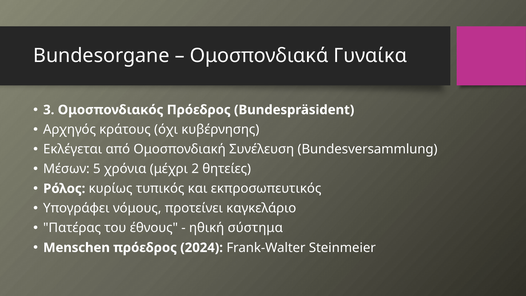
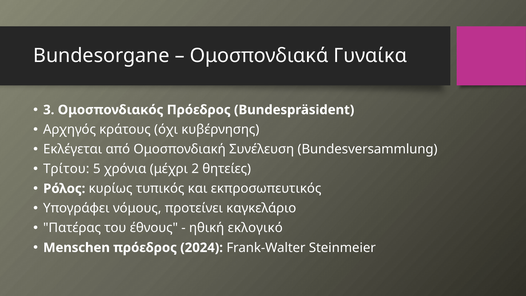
Μέσων: Μέσων -> Τρίτου
σύστημα: σύστημα -> εκλογικό
